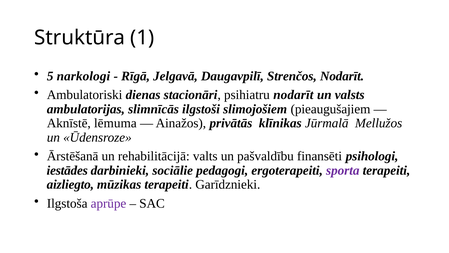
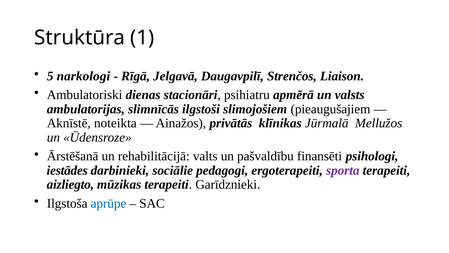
Strenčos Nodarīt: Nodarīt -> Liaison
psihiatru nodarīt: nodarīt -> apmērā
lēmuma: lēmuma -> noteikta
aprūpe colour: purple -> blue
